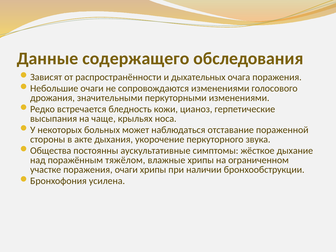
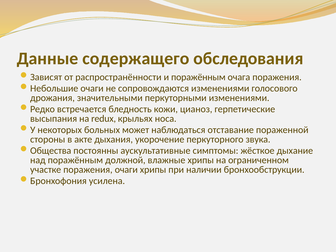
и дыхательных: дыхательных -> поражённым
чаще: чаще -> redux
тяжёлом: тяжёлом -> должной
